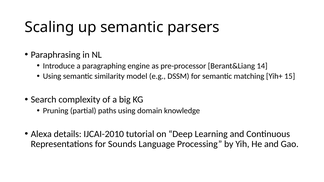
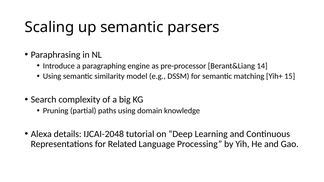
IJCAI-2010: IJCAI-2010 -> IJCAI-2048
Sounds: Sounds -> Related
